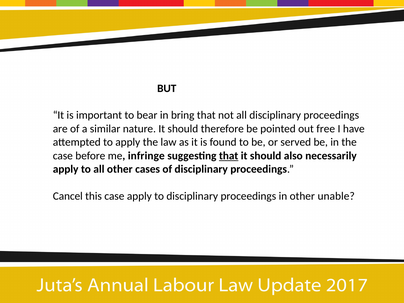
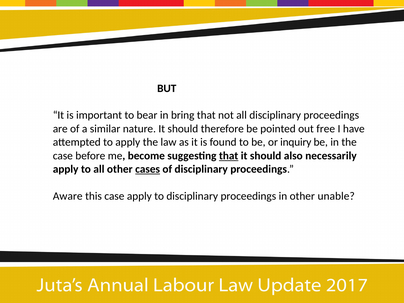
served: served -> inquiry
infringe: infringe -> become
cases underline: none -> present
Cancel: Cancel -> Aware
